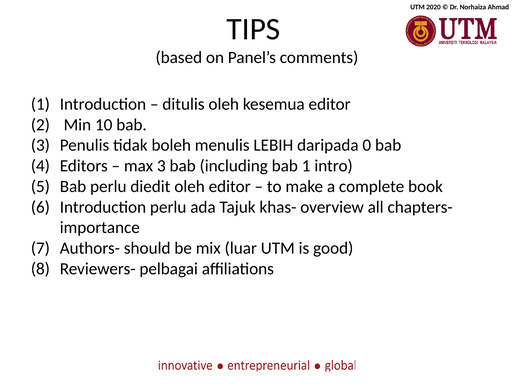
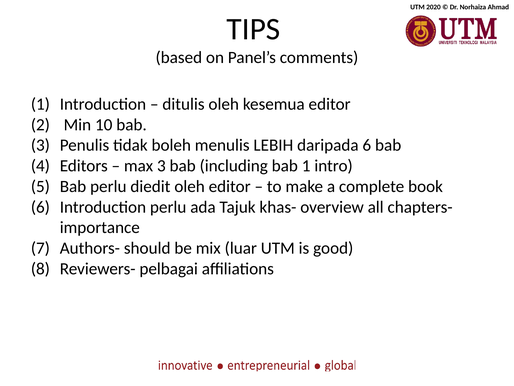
daripada 0: 0 -> 6
